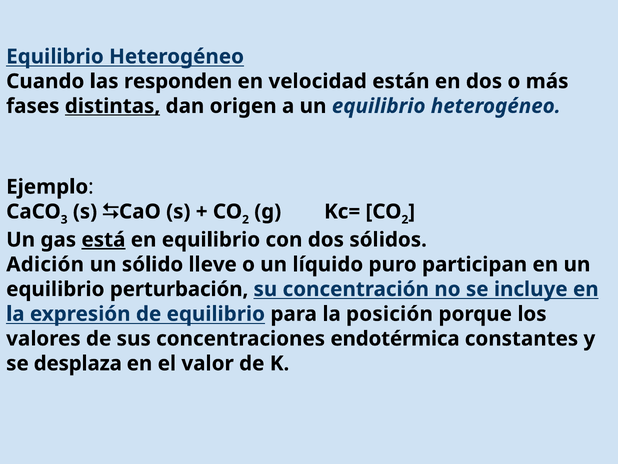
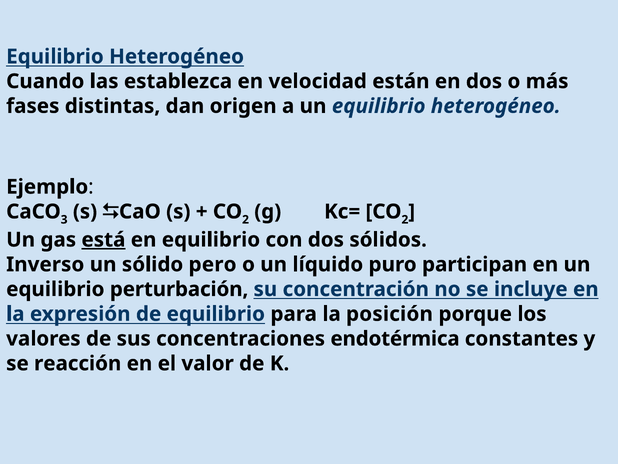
responden: responden -> establezca
distintas underline: present -> none
Adición: Adición -> Inverso
lleve: lleve -> pero
desplaza: desplaza -> reacción
